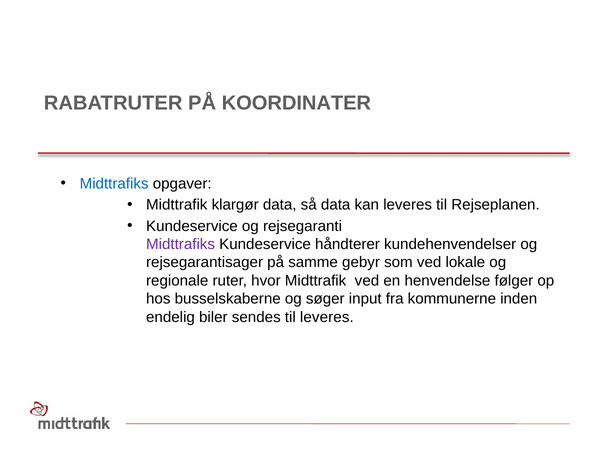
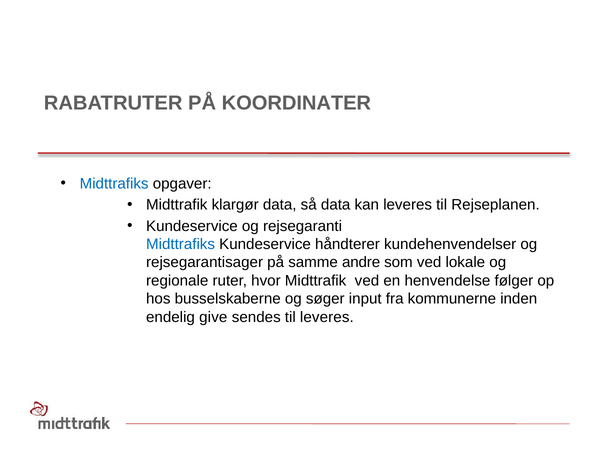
Midttrafiks at (181, 244) colour: purple -> blue
gebyr: gebyr -> andre
biler: biler -> give
